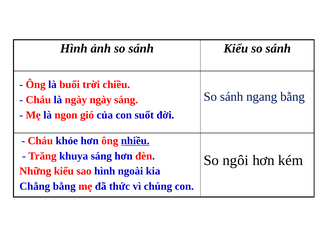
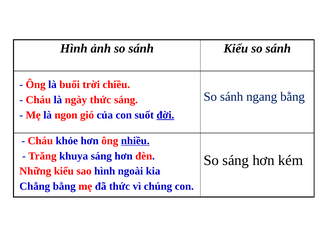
ngày ngày: ngày -> thức
đời underline: none -> present
So ngôi: ngôi -> sáng
